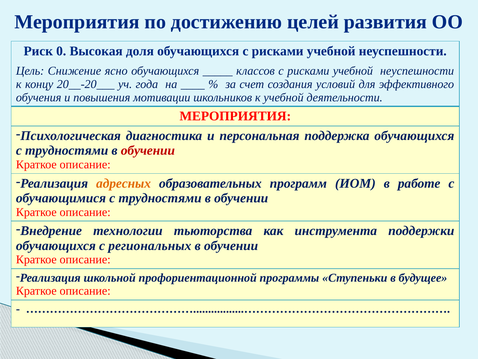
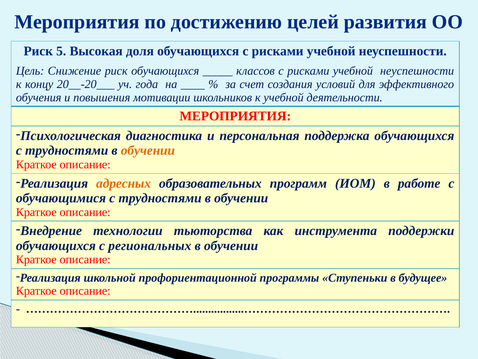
0: 0 -> 5
Снижение ясно: ясно -> риск
обучении at (148, 150) colour: red -> orange
